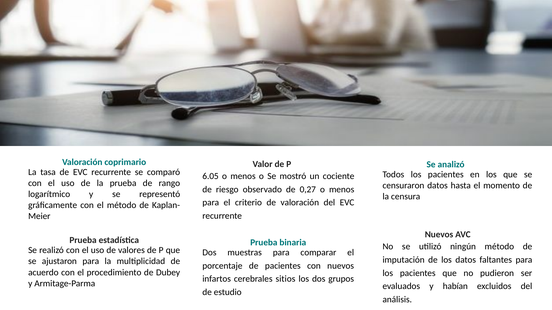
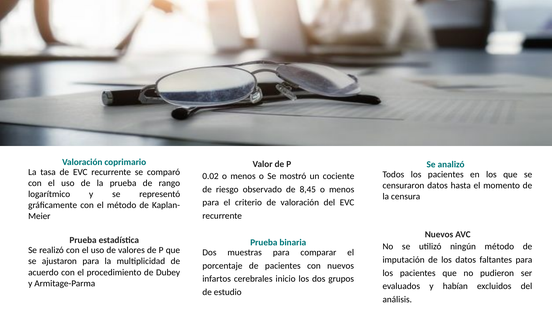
6.05: 6.05 -> 0.02
0,27: 0,27 -> 8,45
sitios: sitios -> inicio
